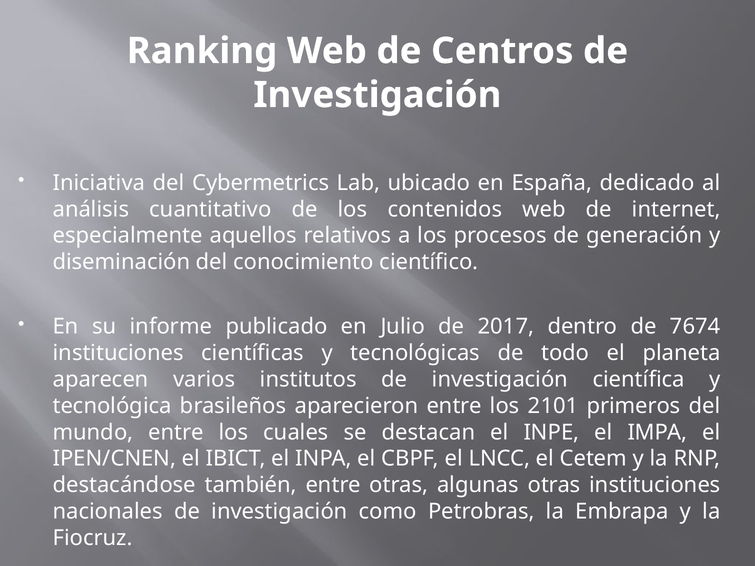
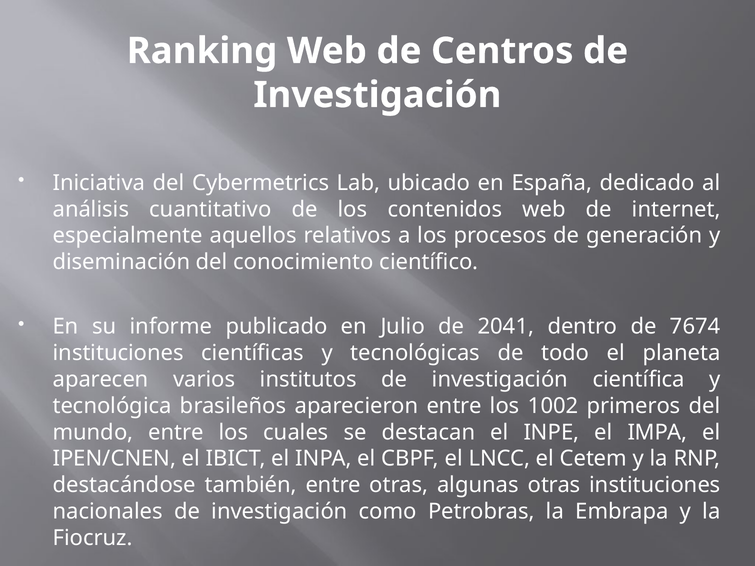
2017: 2017 -> 2041
2101: 2101 -> 1002
